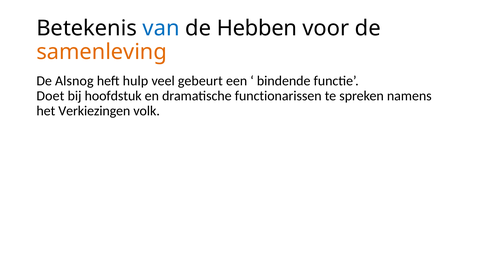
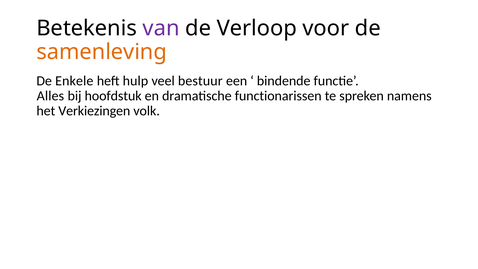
van colour: blue -> purple
Hebben: Hebben -> Verloop
Alsnog: Alsnog -> Enkele
gebeurt: gebeurt -> bestuur
Doet: Doet -> Alles
